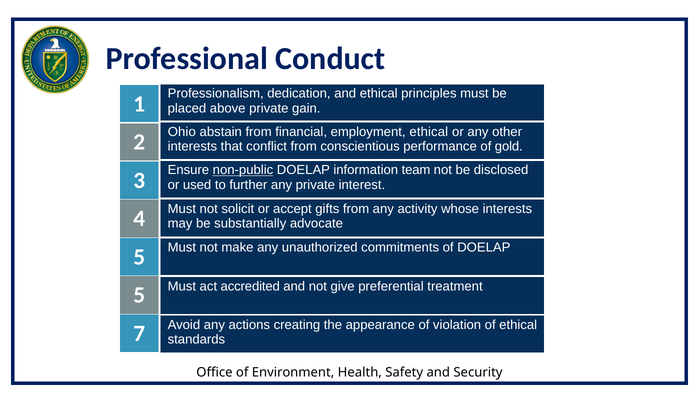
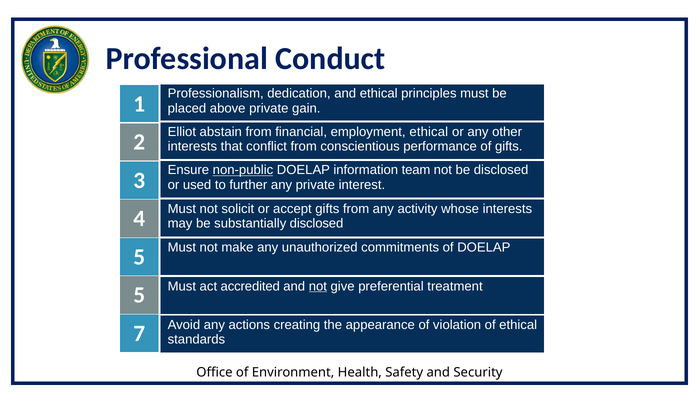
Ohio: Ohio -> Elliot
of gold: gold -> gifts
substantially advocate: advocate -> disclosed
not at (318, 286) underline: none -> present
